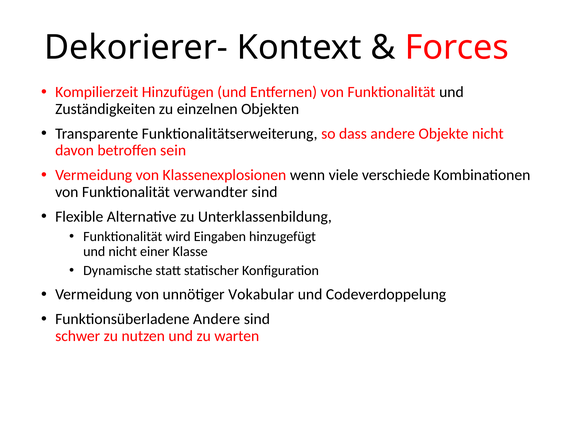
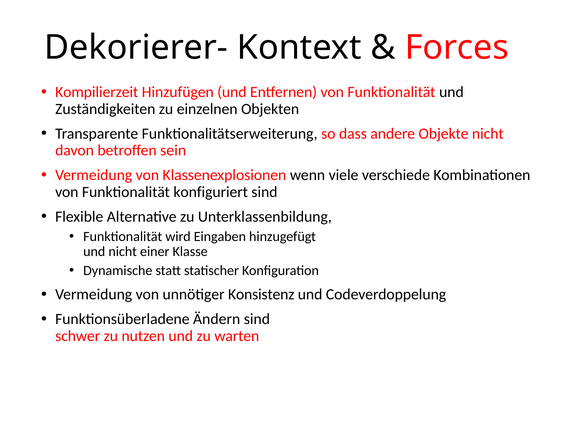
verwandter: verwandter -> konfiguriert
Vokabular: Vokabular -> Konsistenz
Funktionsüberladene Andere: Andere -> Ändern
